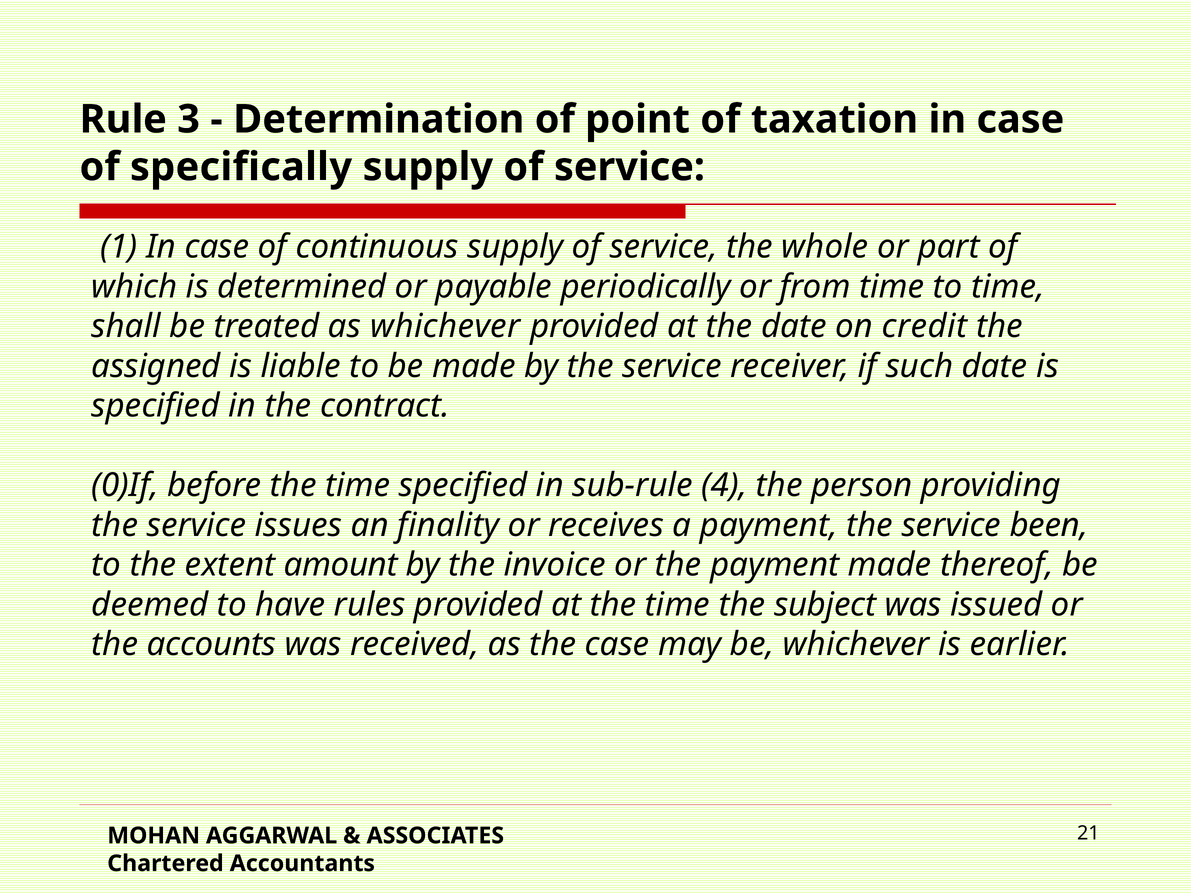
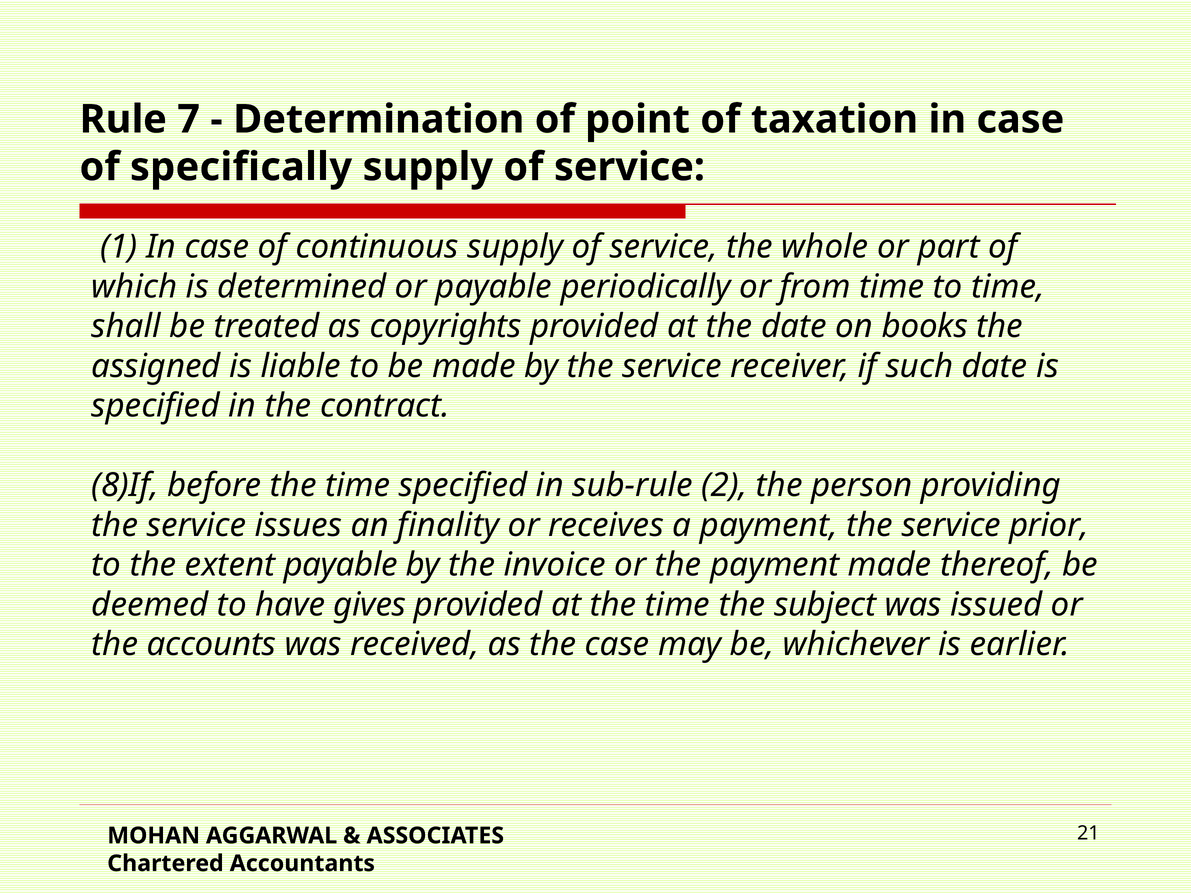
3: 3 -> 7
as whichever: whichever -> copyrights
credit: credit -> books
0)If: 0)If -> 8)If
4: 4 -> 2
been: been -> prior
extent amount: amount -> payable
rules: rules -> gives
